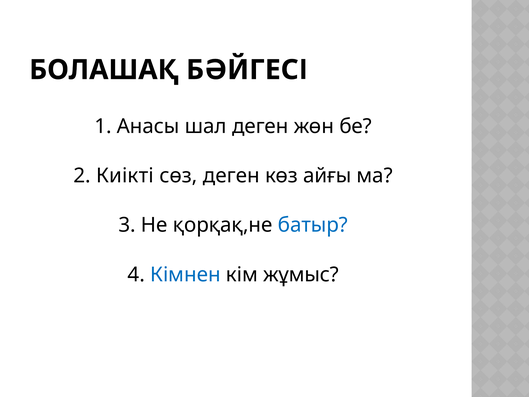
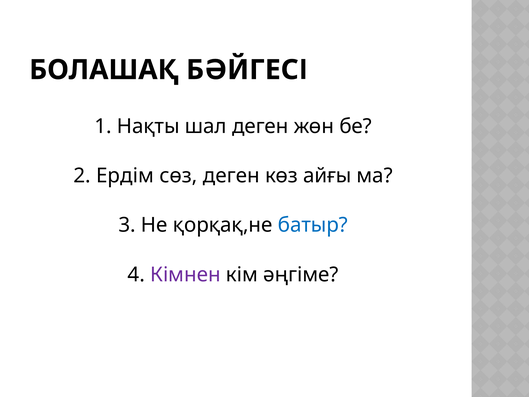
Анасы: Анасы -> Нақты
Киікті: Киікті -> Ердім
Кімнен colour: blue -> purple
жұмыс: жұмыс -> әңгіме
